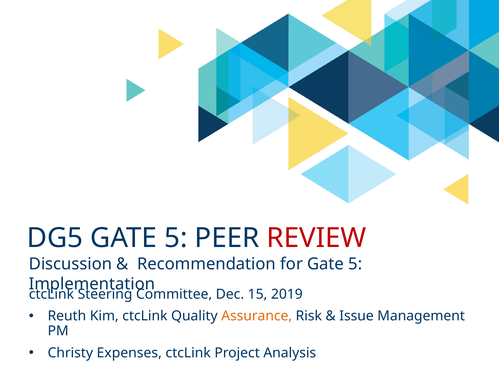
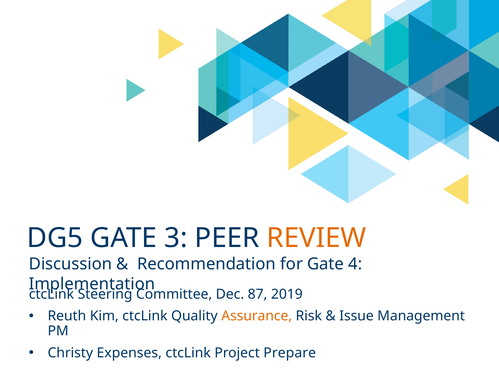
DG5 GATE 5: 5 -> 3
REVIEW colour: red -> orange
for Gate 5: 5 -> 4
15: 15 -> 87
Analysis: Analysis -> Prepare
